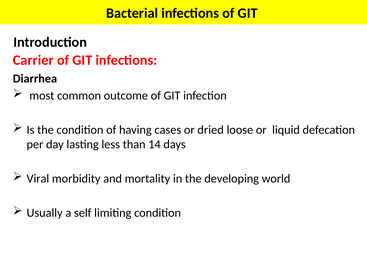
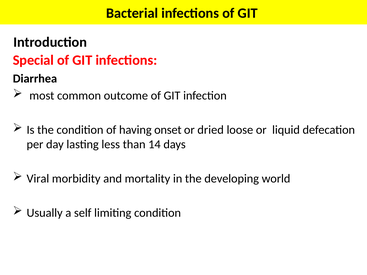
Carrier: Carrier -> Special
cases: cases -> onset
